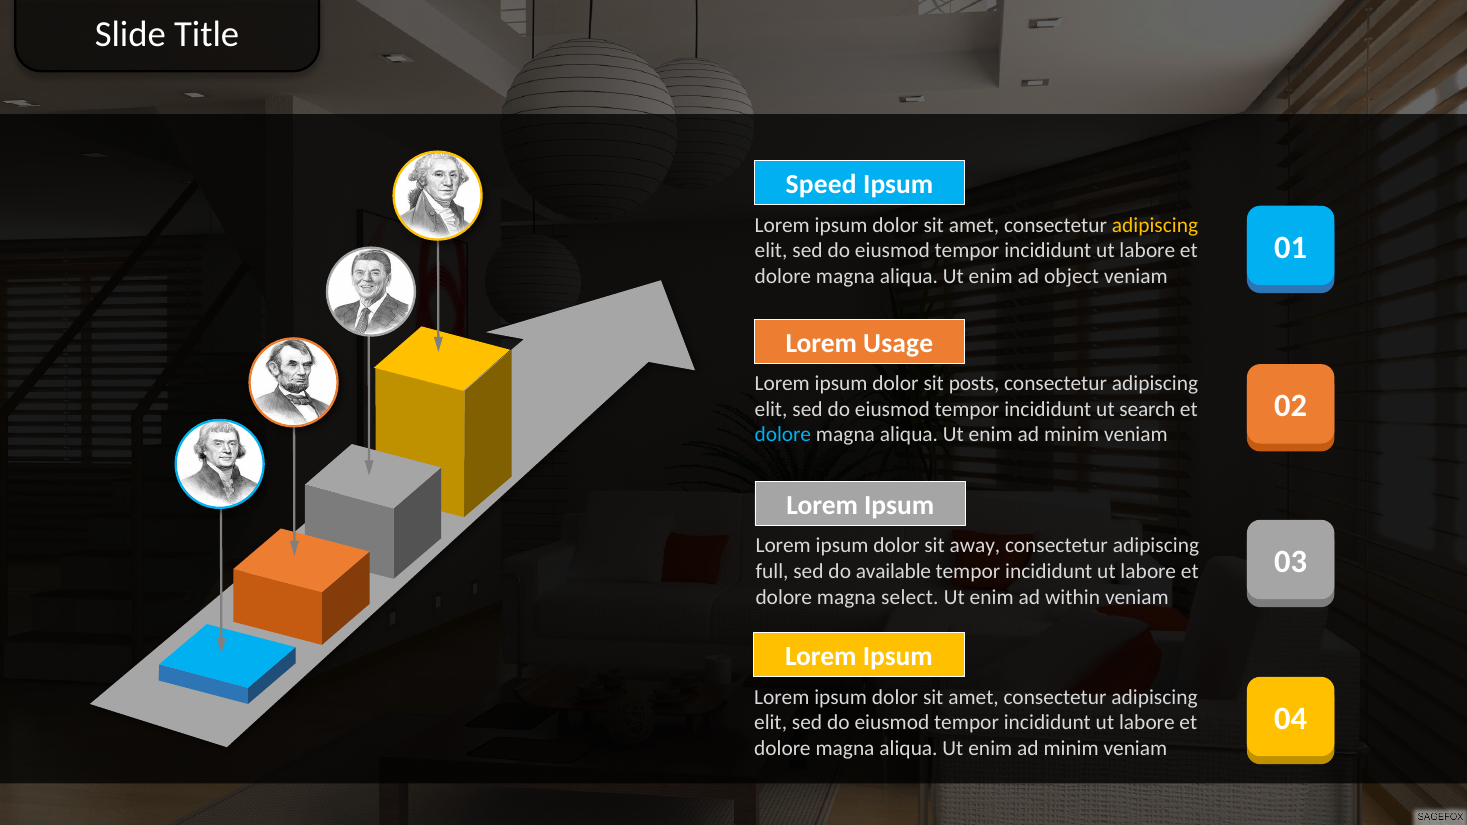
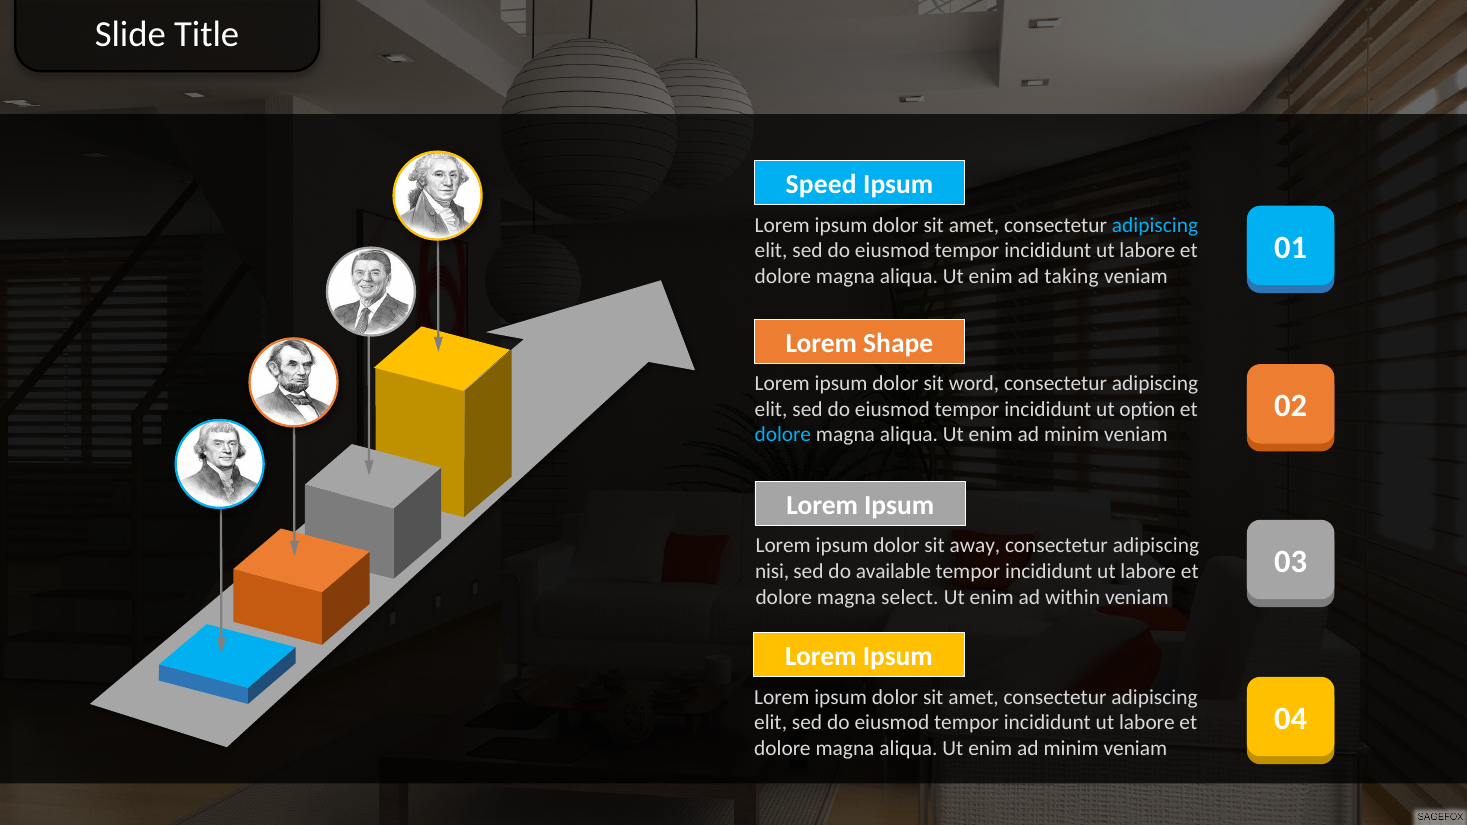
adipiscing at (1155, 225) colour: yellow -> light blue
object: object -> taking
Usage: Usage -> Shape
posts: posts -> word
search: search -> option
full: full -> nisi
